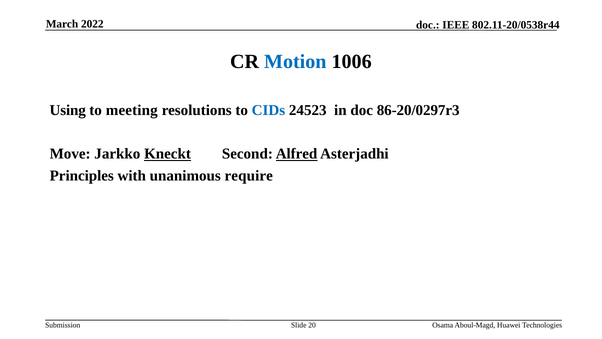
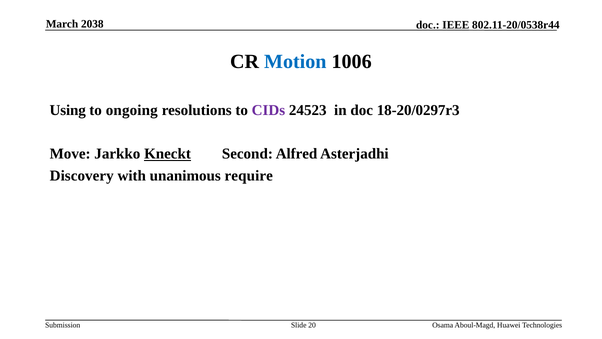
2022: 2022 -> 2038
meeting: meeting -> ongoing
CIDs colour: blue -> purple
86-20/0297r3: 86-20/0297r3 -> 18-20/0297r3
Alfred underline: present -> none
Principles: Principles -> Discovery
